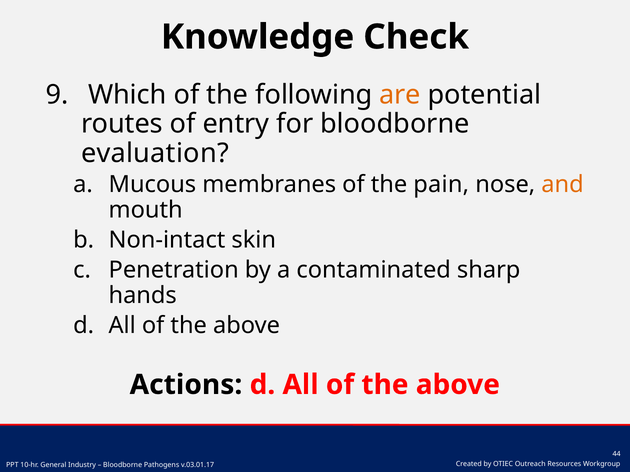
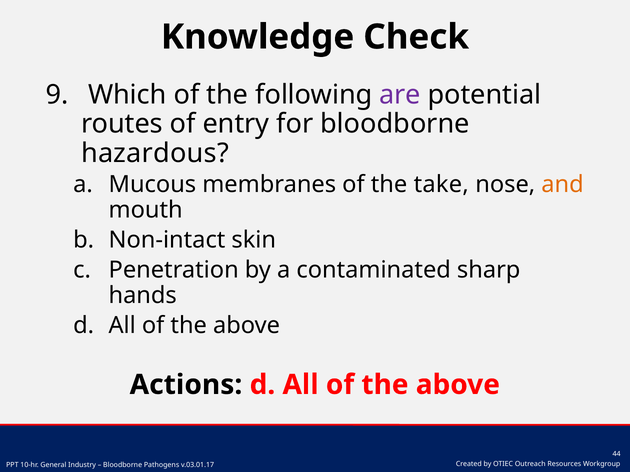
are colour: orange -> purple
evaluation: evaluation -> hazardous
pain: pain -> take
